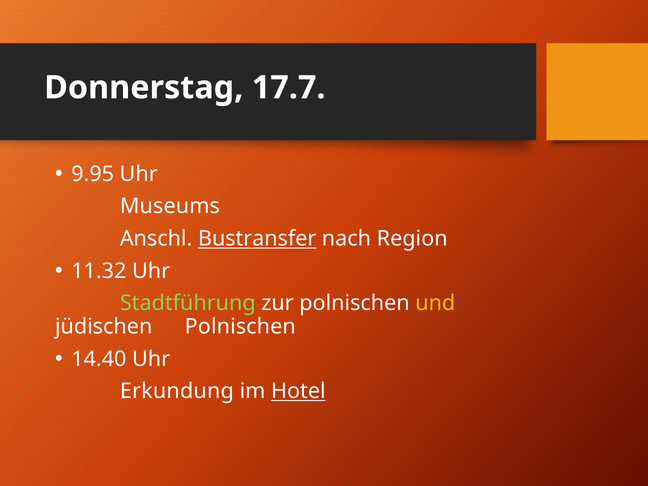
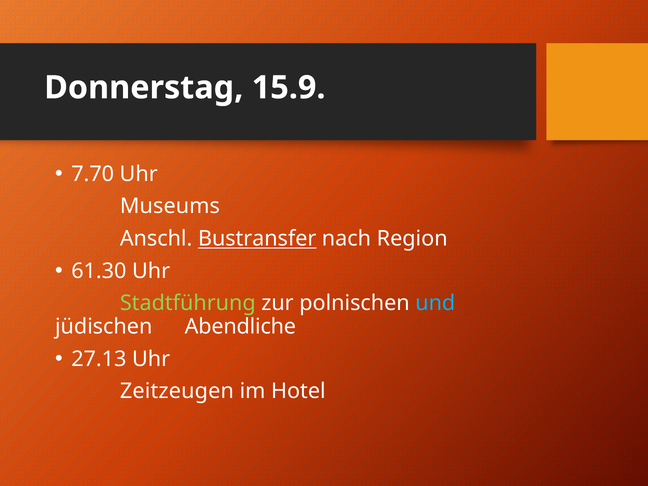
17.7: 17.7 -> 15.9
9.95: 9.95 -> 7.70
11.32: 11.32 -> 61.30
und colour: yellow -> light blue
jüdischen Polnischen: Polnischen -> Abendliche
14.40: 14.40 -> 27.13
Erkundung: Erkundung -> Zeitzeugen
Hotel underline: present -> none
